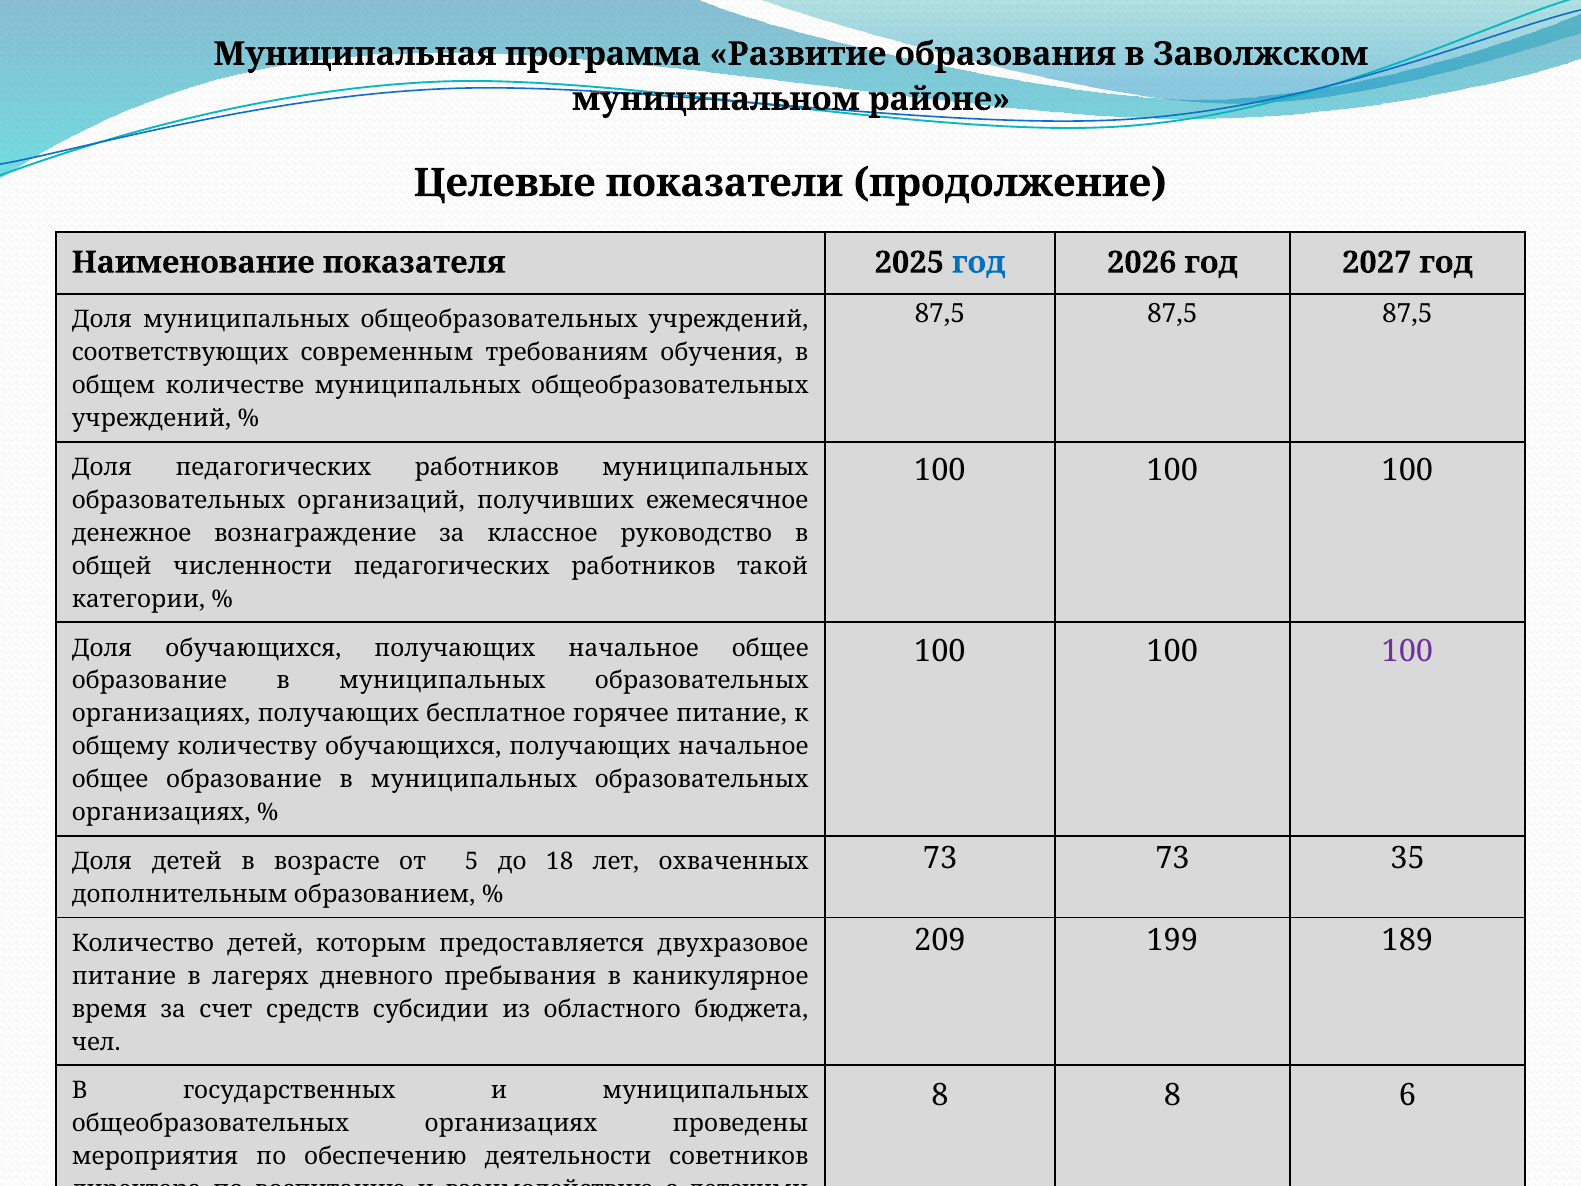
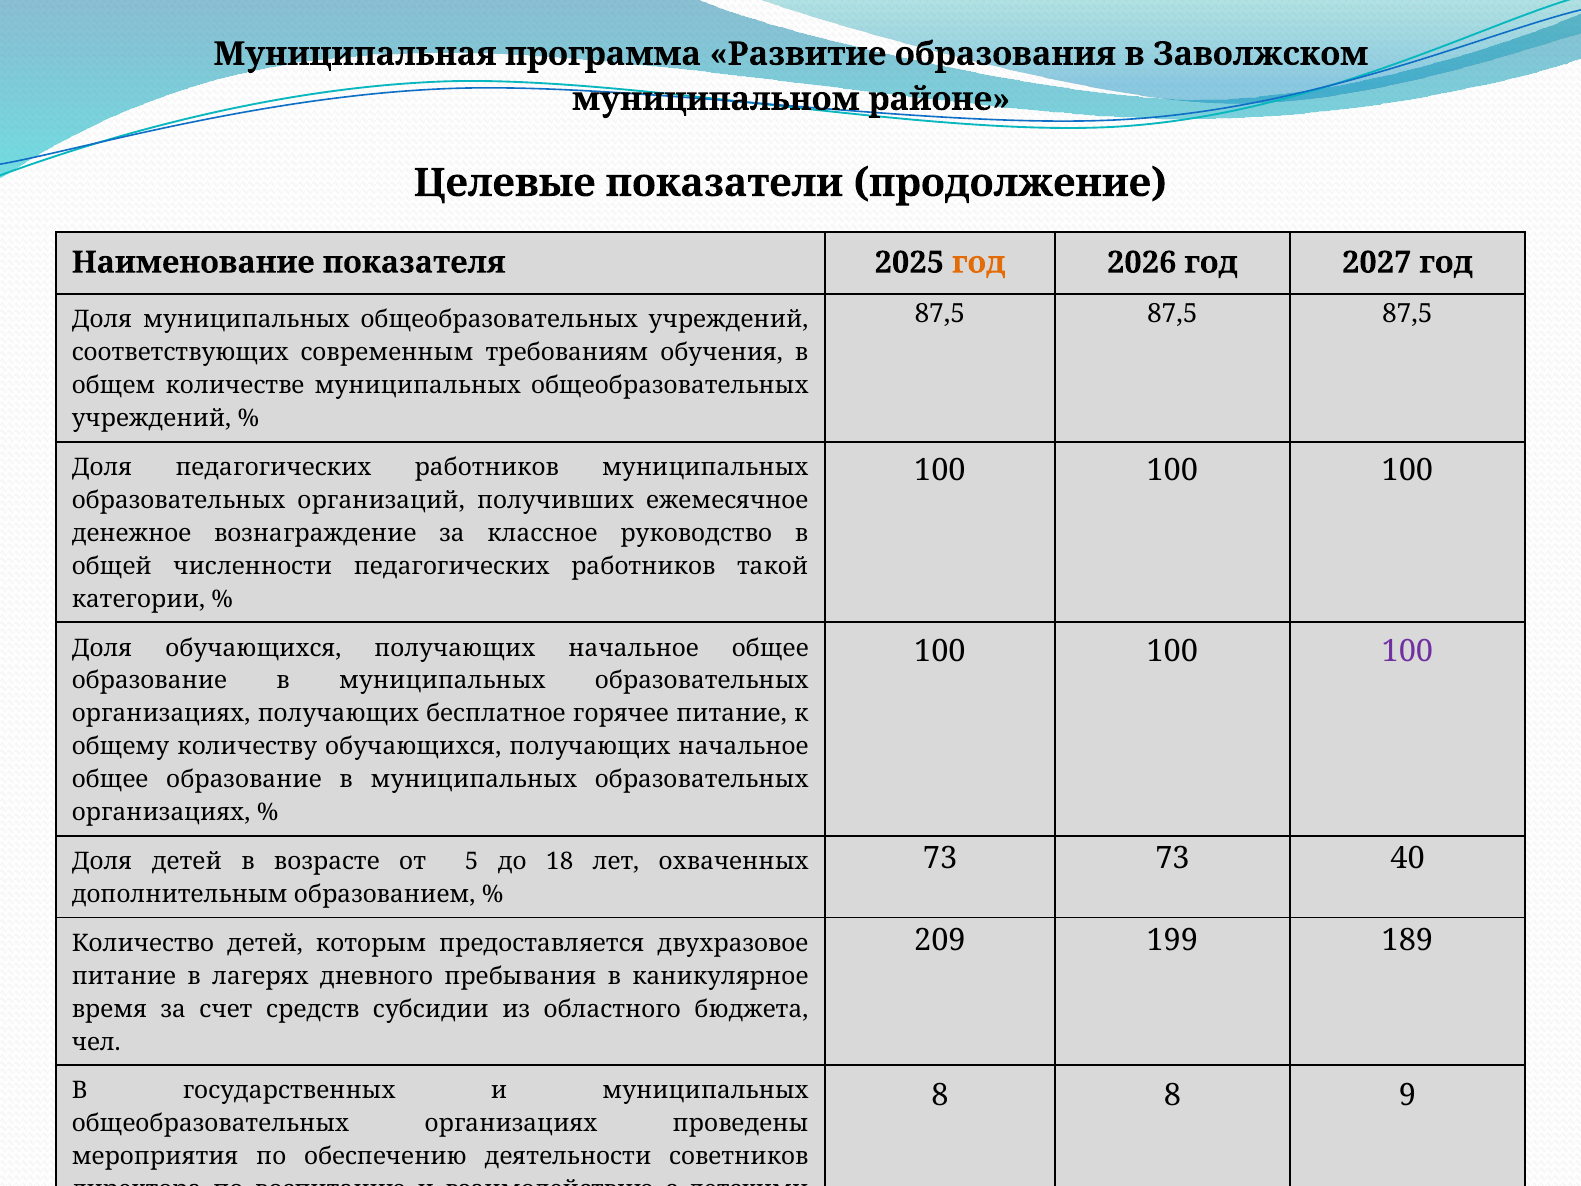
год at (979, 262) colour: blue -> orange
35: 35 -> 40
6: 6 -> 9
